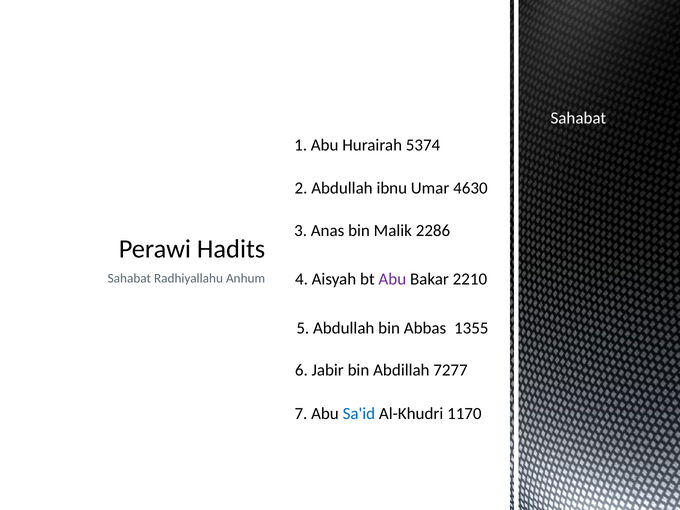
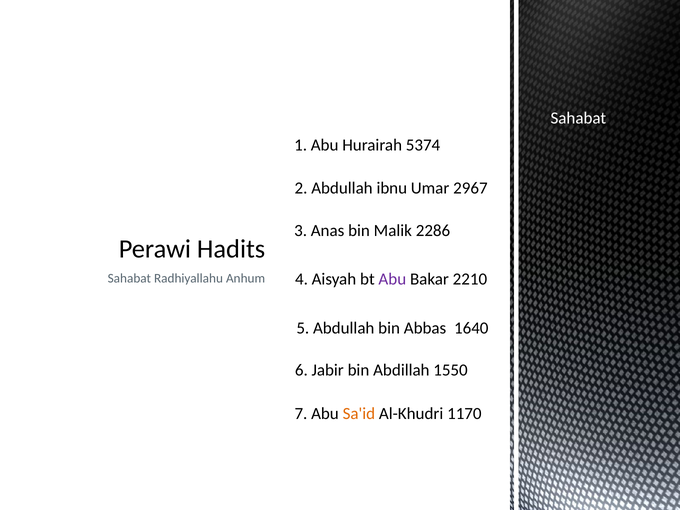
4630: 4630 -> 2967
1355: 1355 -> 1640
7277: 7277 -> 1550
Sa'id colour: blue -> orange
